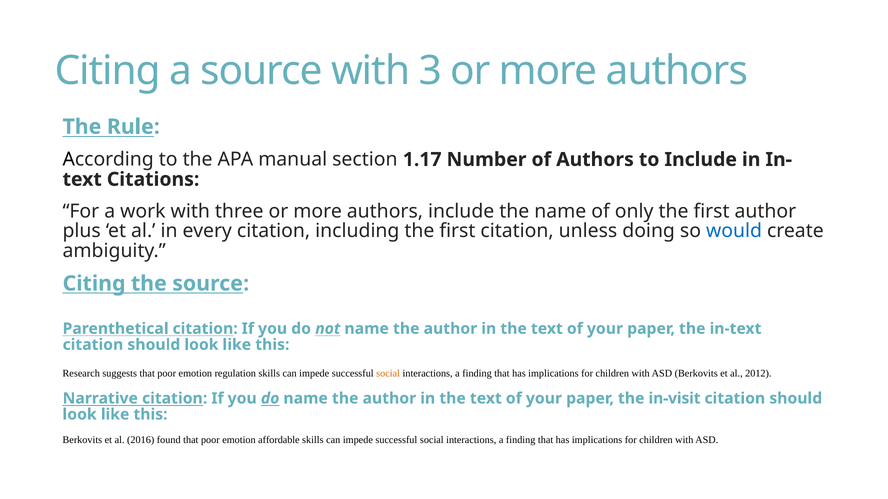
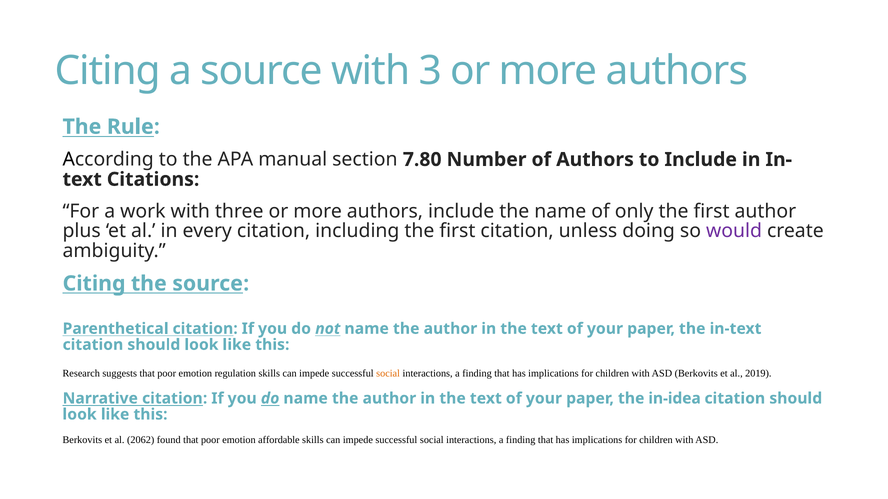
1.17: 1.17 -> 7.80
would colour: blue -> purple
2012: 2012 -> 2019
in-visit: in-visit -> in-idea
2016: 2016 -> 2062
